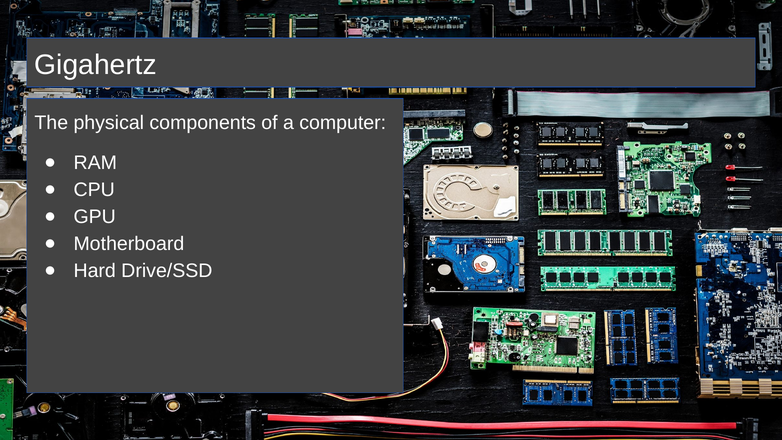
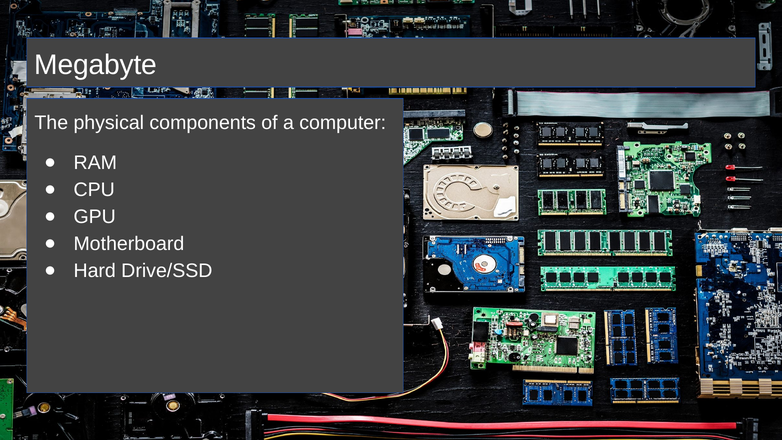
Gigahertz: Gigahertz -> Megabyte
